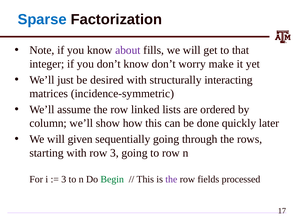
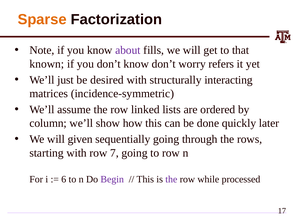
Sparse colour: blue -> orange
integer: integer -> known
make: make -> refers
row 3: 3 -> 7
3 at (64, 180): 3 -> 6
Begin colour: green -> purple
fields: fields -> while
